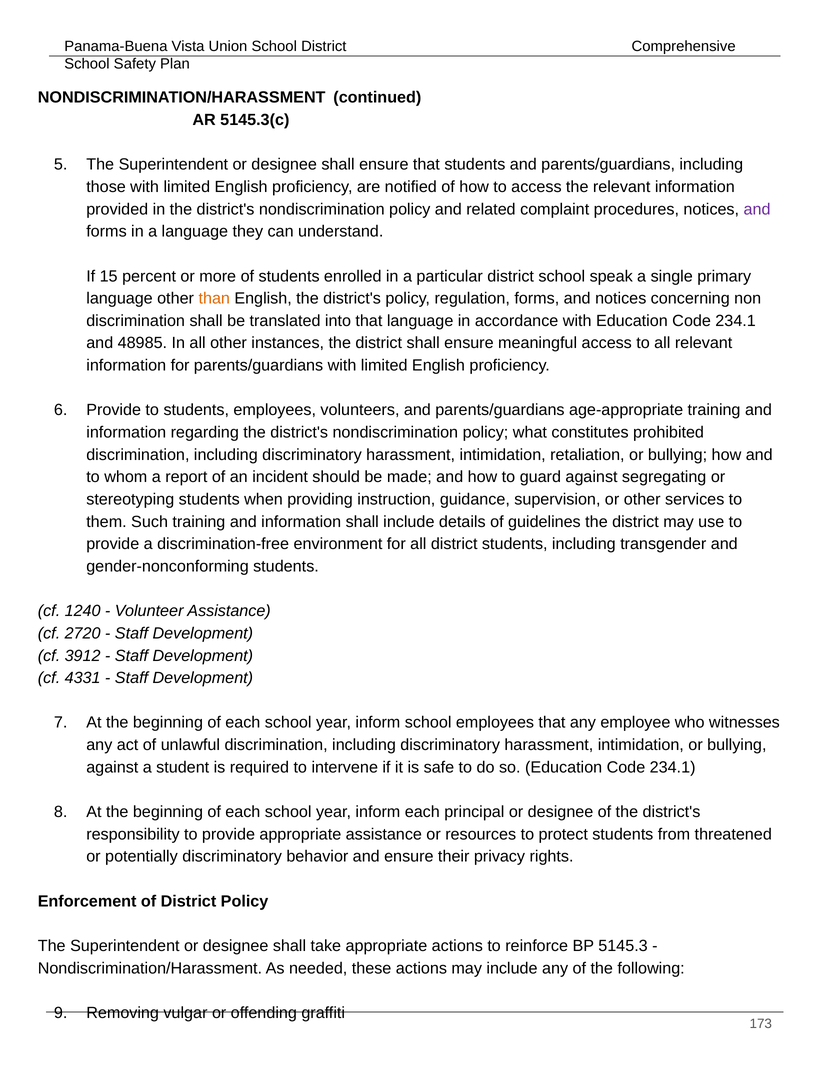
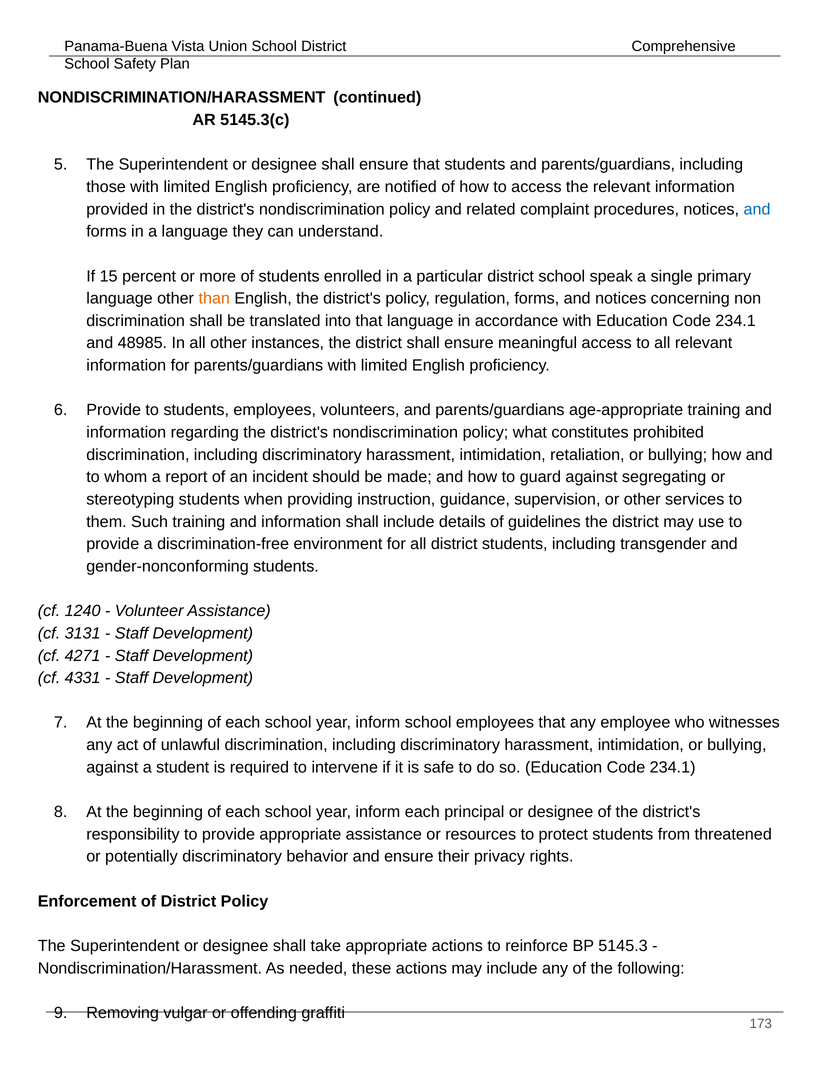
and at (757, 209) colour: purple -> blue
2720: 2720 -> 3131
3912: 3912 -> 4271
